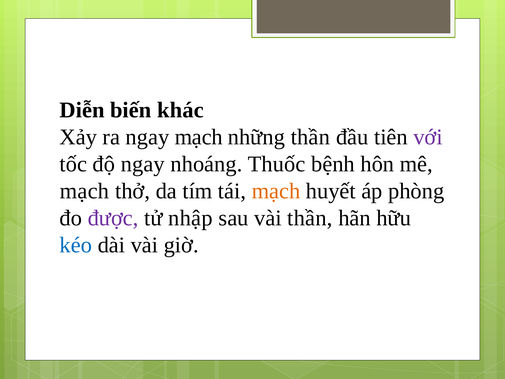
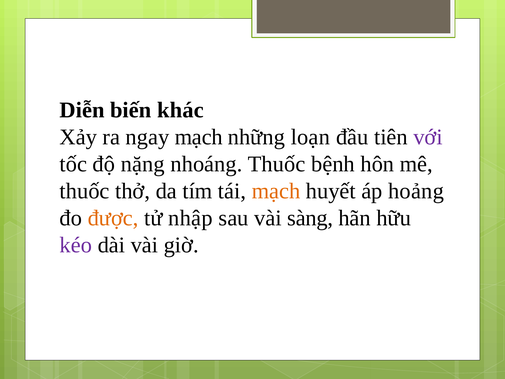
những thần: thần -> loạn
độ ngay: ngay -> nặng
mạch at (84, 191): mạch -> thuốc
phòng: phòng -> hoảng
được colour: purple -> orange
vài thần: thần -> sàng
kéo colour: blue -> purple
